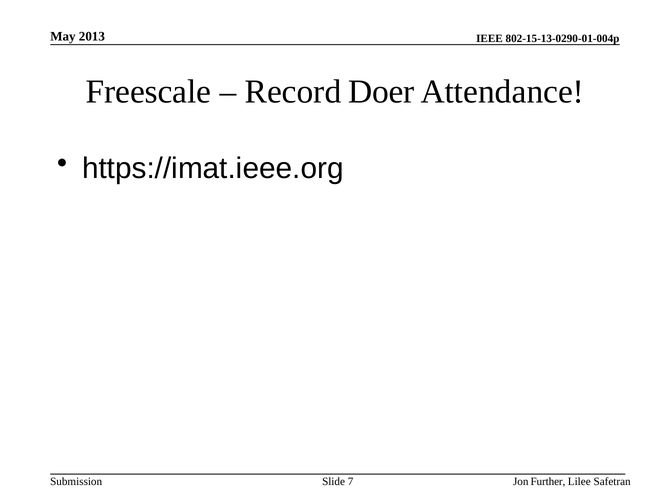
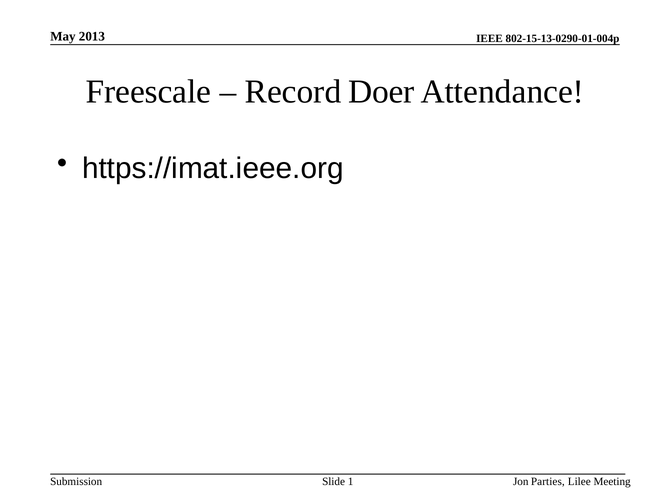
7: 7 -> 1
Further: Further -> Parties
Safetran: Safetran -> Meeting
